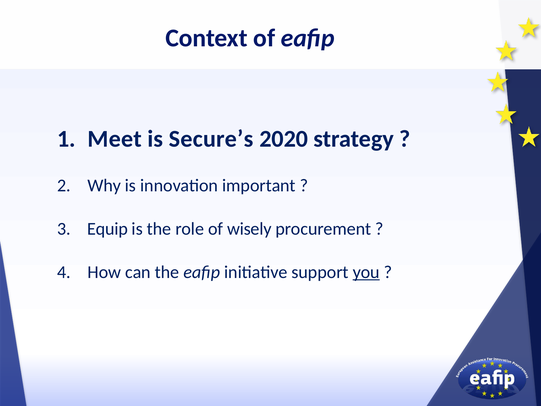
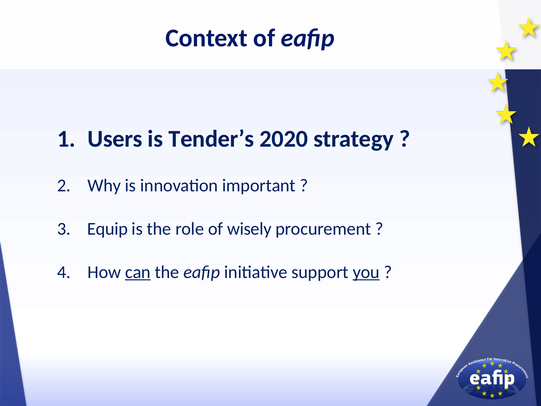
Meet: Meet -> Users
Secure’s: Secure’s -> Tender’s
can underline: none -> present
